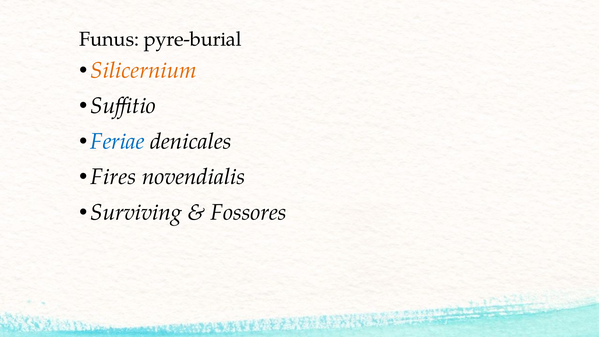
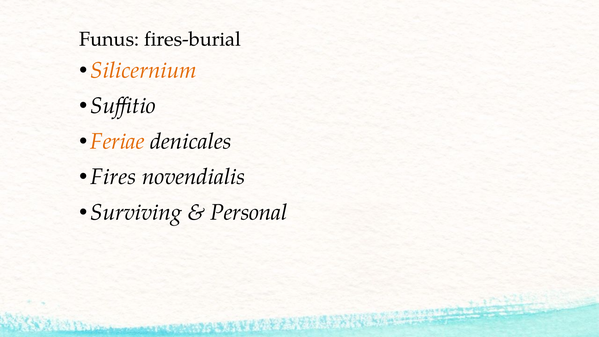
pyre-burial: pyre-burial -> fires-burial
Feriae colour: blue -> orange
Fossores: Fossores -> Personal
